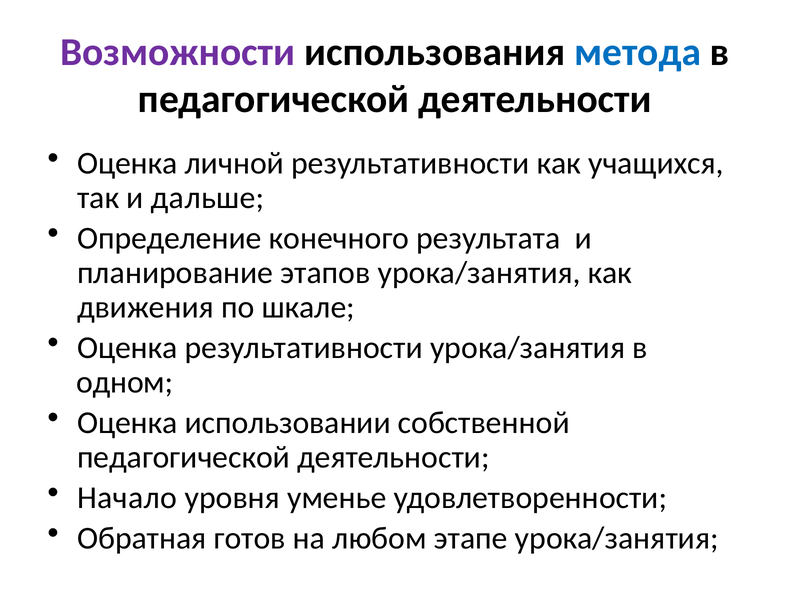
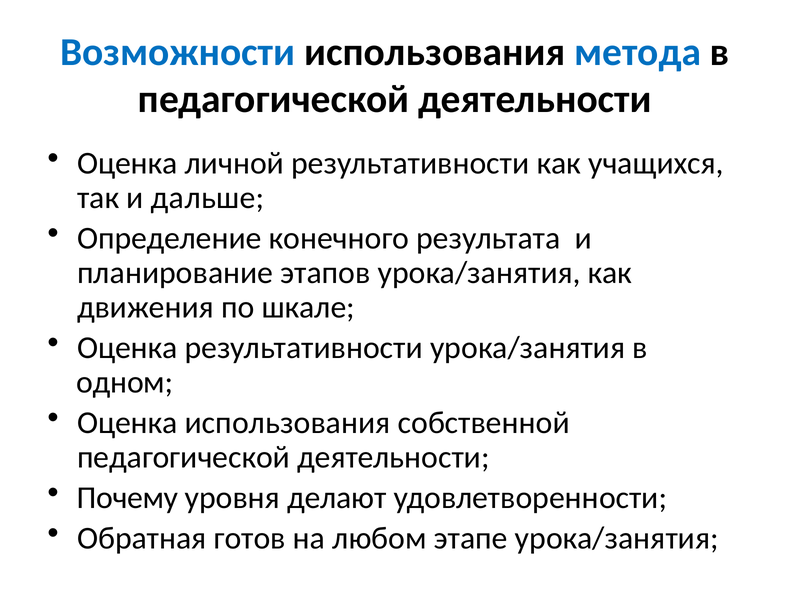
Возможности colour: purple -> blue
Оценка использовании: использовании -> использования
Начало: Начало -> Почему
уменье: уменье -> делают
